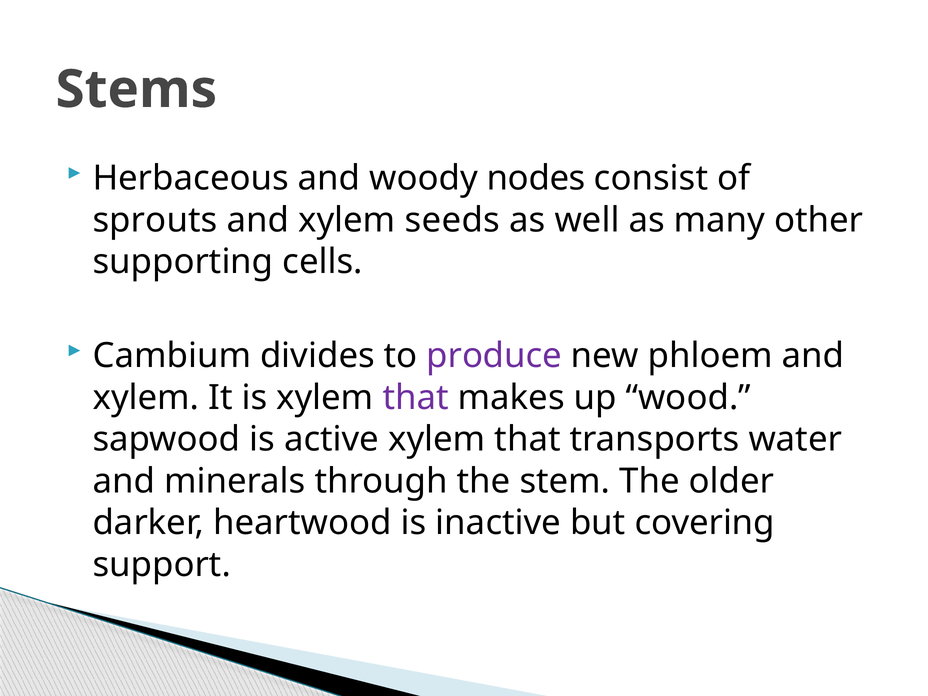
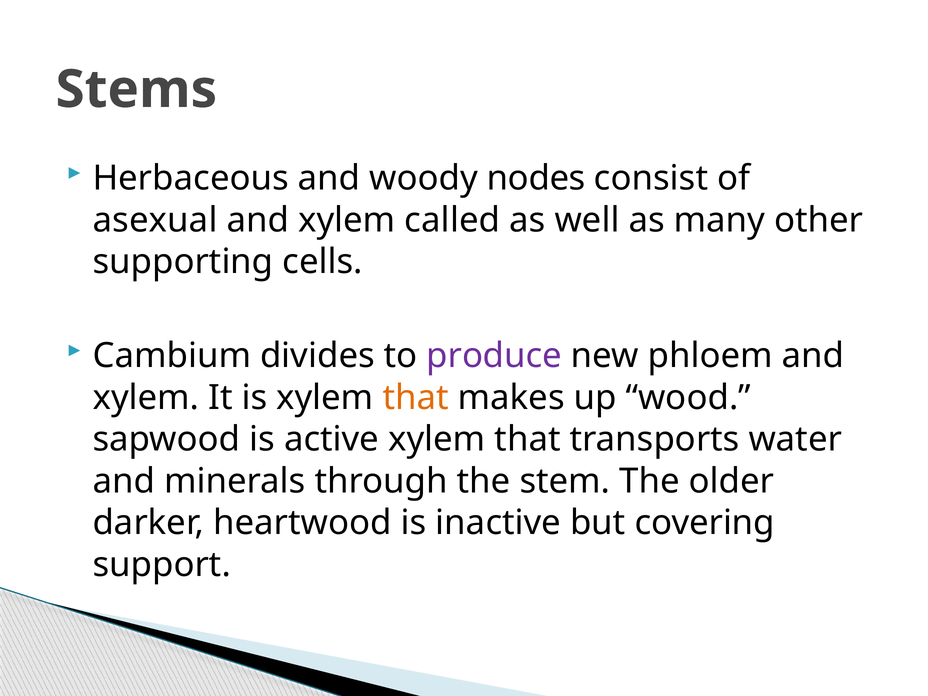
sprouts: sprouts -> asexual
seeds: seeds -> called
that at (416, 398) colour: purple -> orange
